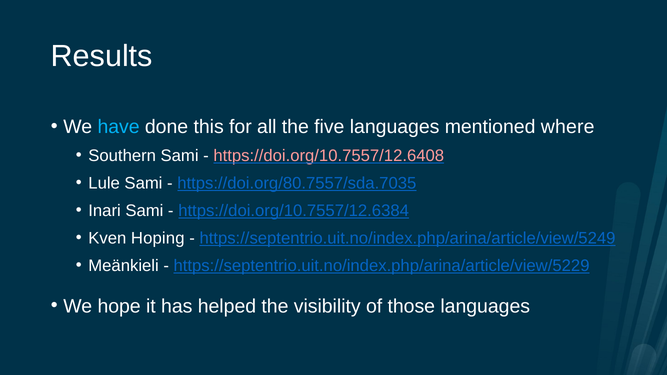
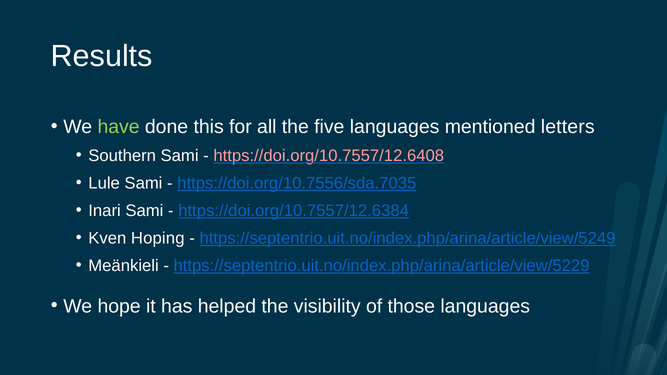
have colour: light blue -> light green
where: where -> letters
https://doi.org/80.7557/sda.7035: https://doi.org/80.7557/sda.7035 -> https://doi.org/10.7556/sda.7035
